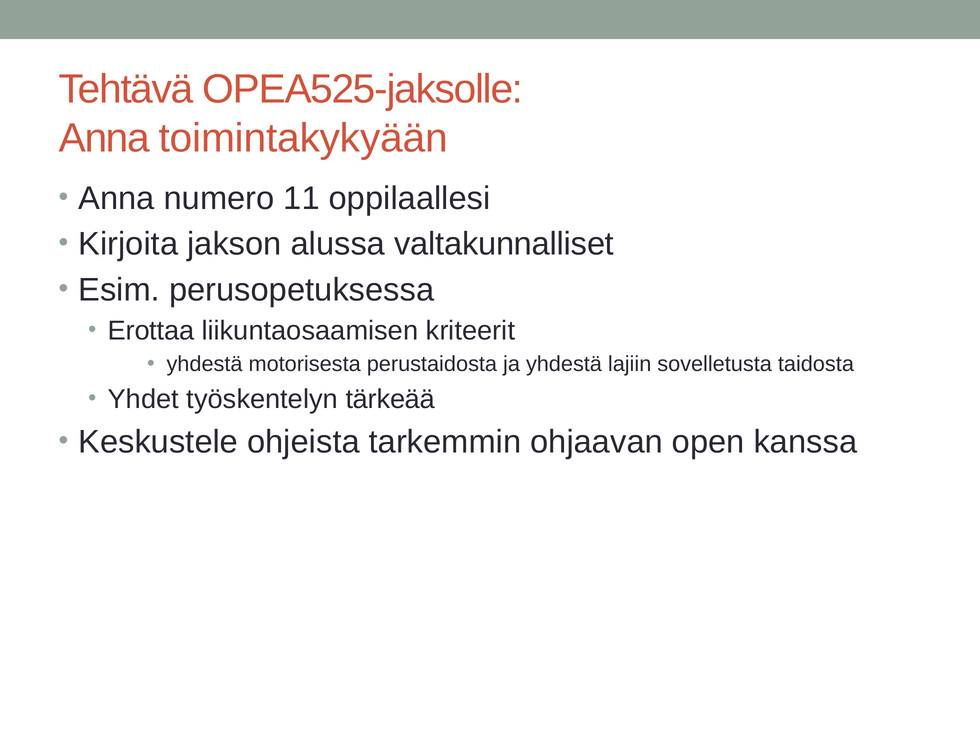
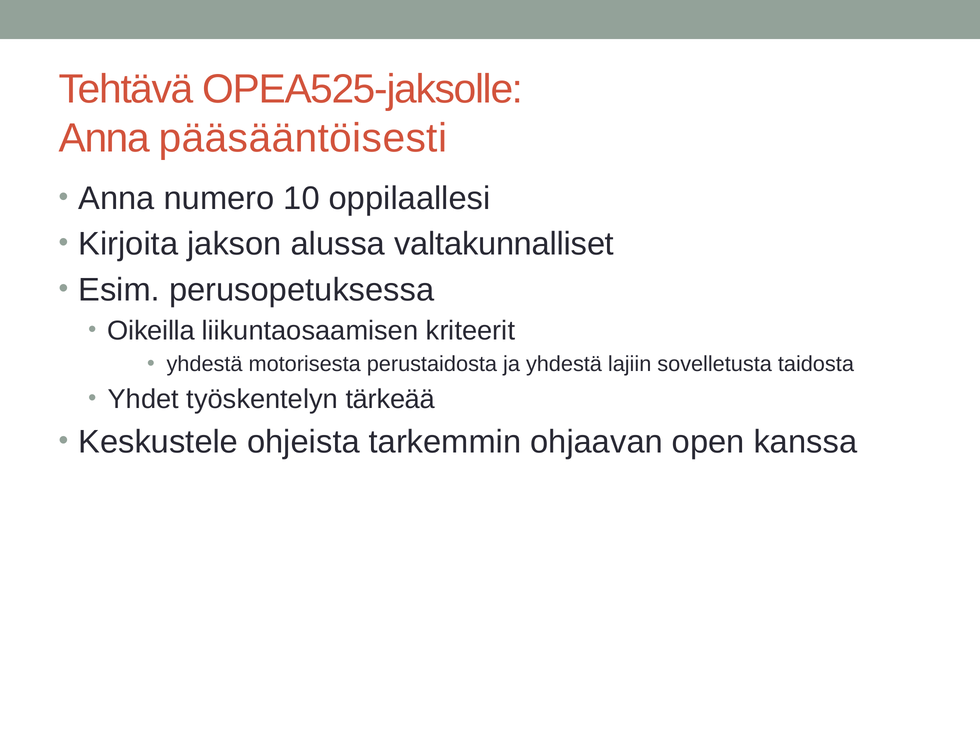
toimintakykyään: toimintakykyään -> pääsääntöisesti
11: 11 -> 10
Erottaa: Erottaa -> Oikeilla
